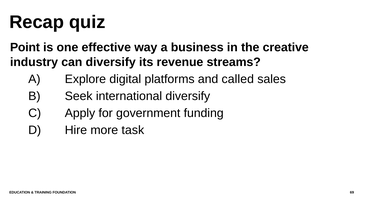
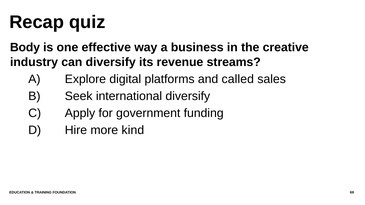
Point: Point -> Body
task: task -> kind
